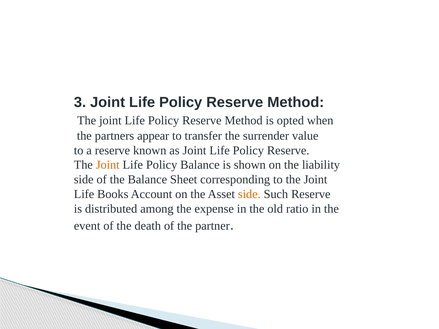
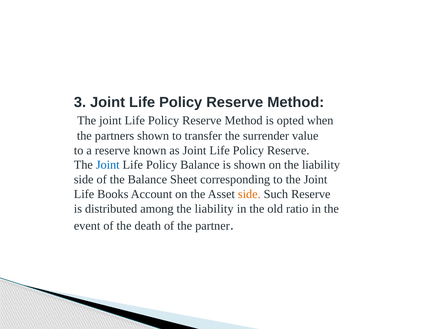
partners appear: appear -> shown
Joint at (108, 165) colour: orange -> blue
among the expense: expense -> liability
